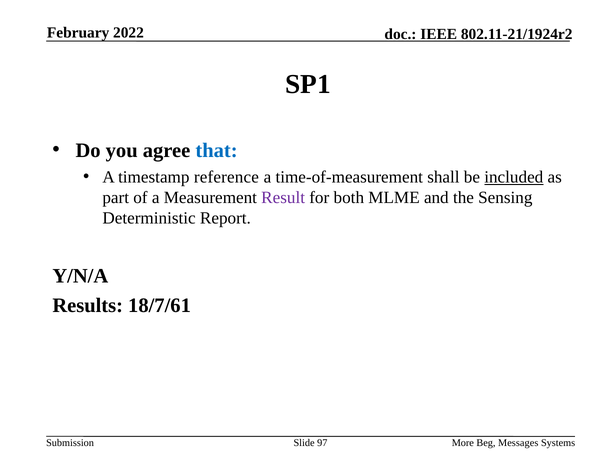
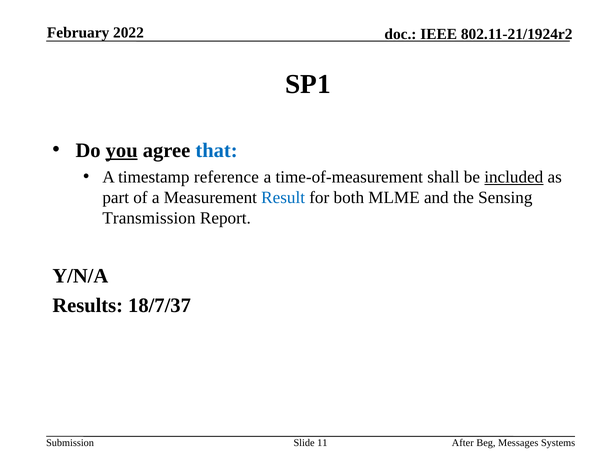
you underline: none -> present
Result colour: purple -> blue
Deterministic: Deterministic -> Transmission
18/7/61: 18/7/61 -> 18/7/37
97: 97 -> 11
More: More -> After
